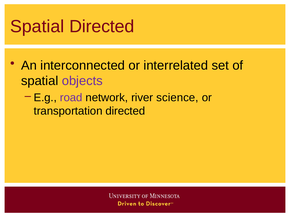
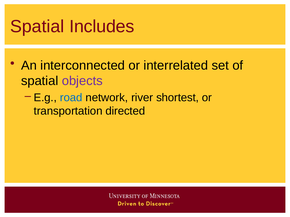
Spatial Directed: Directed -> Includes
road colour: purple -> blue
science: science -> shortest
